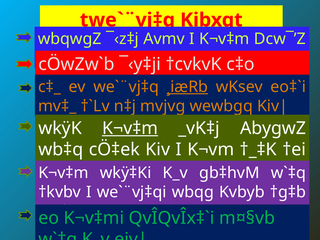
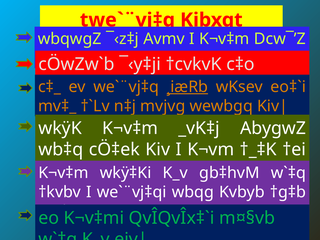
K¬v‡m at (130, 128) underline: present -> none
